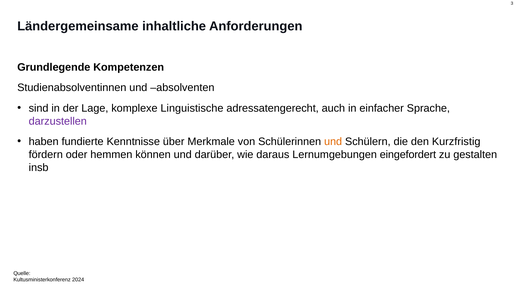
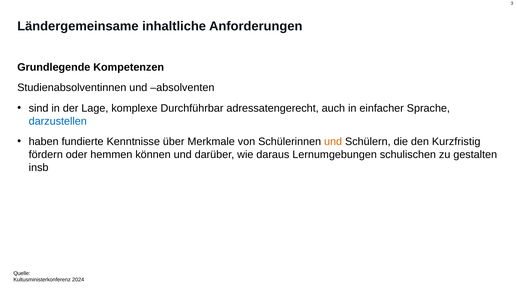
Linguistische: Linguistische -> Durchführbar
darzustellen colour: purple -> blue
eingefordert: eingefordert -> schulischen
